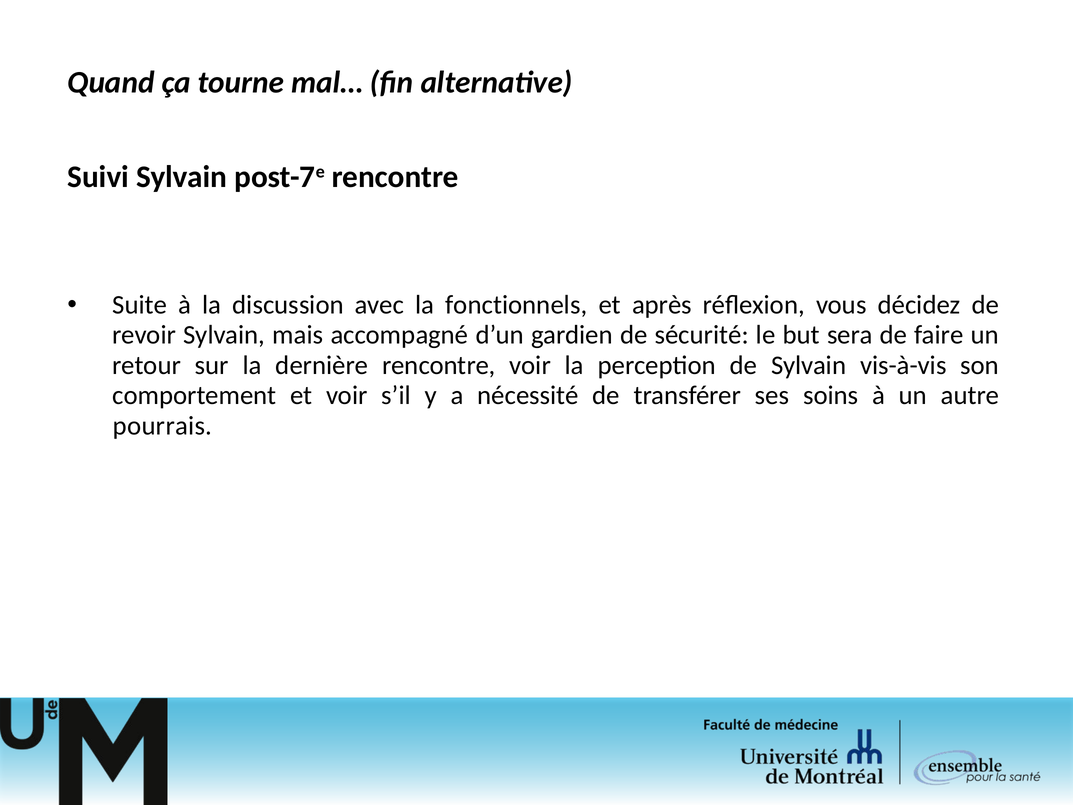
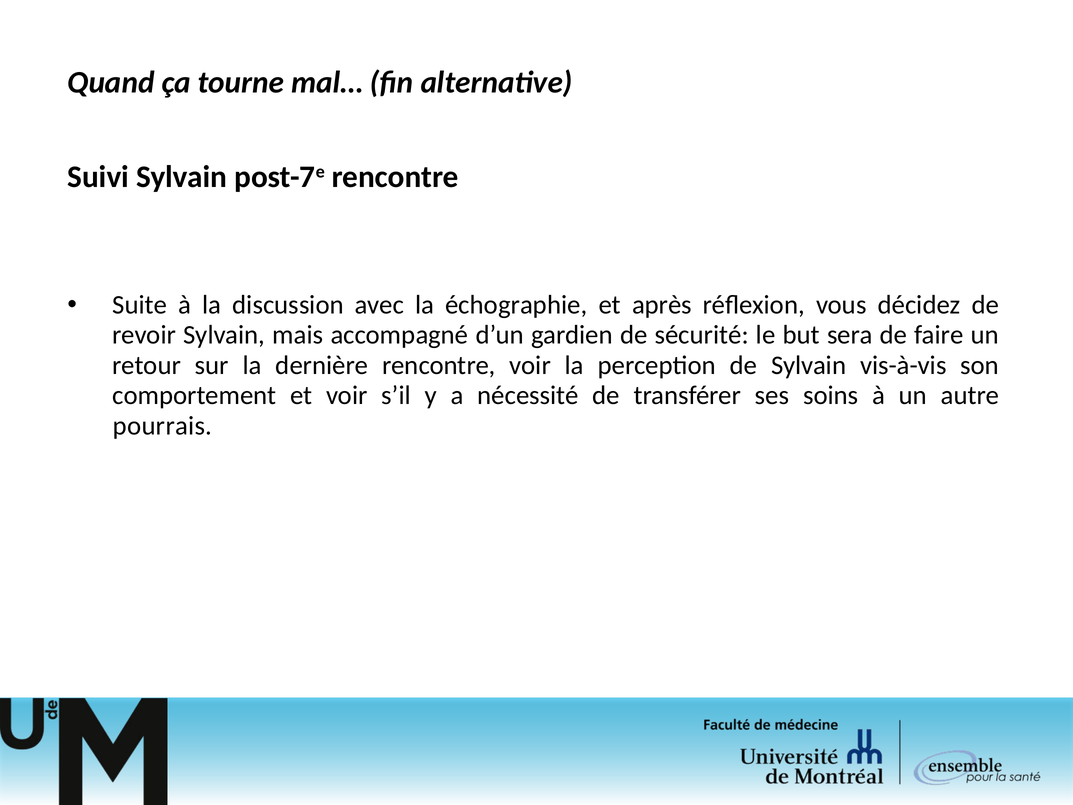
fonctionnels: fonctionnels -> échographie
